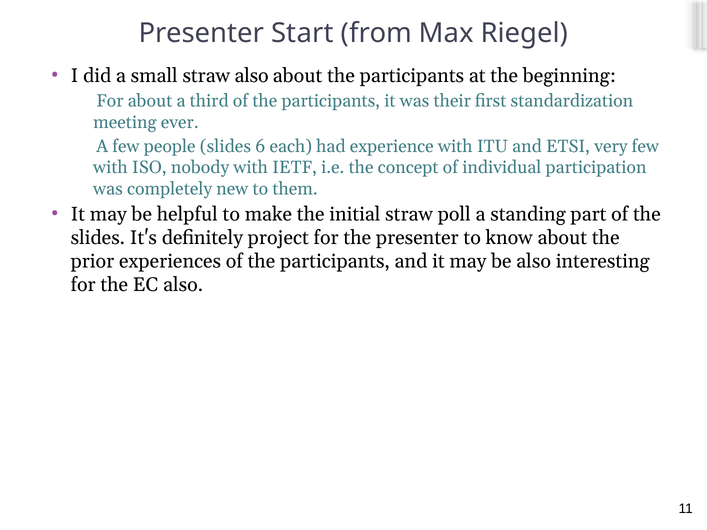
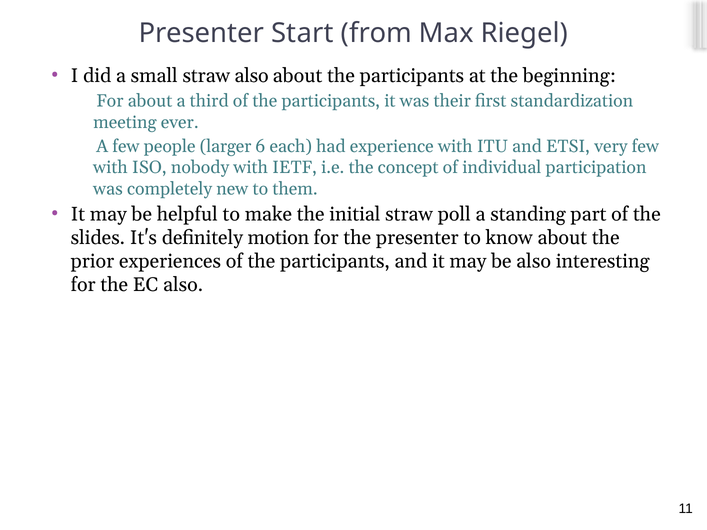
people slides: slides -> larger
project: project -> motion
